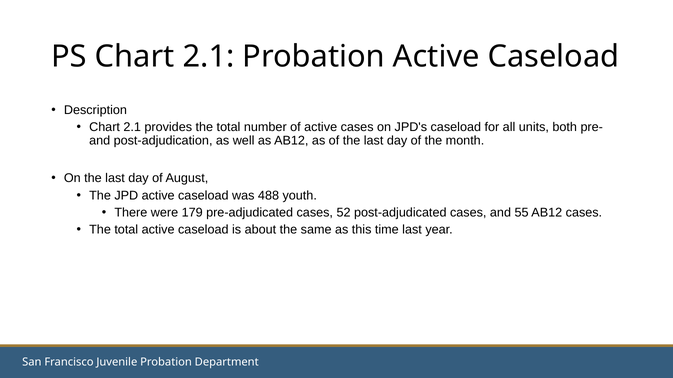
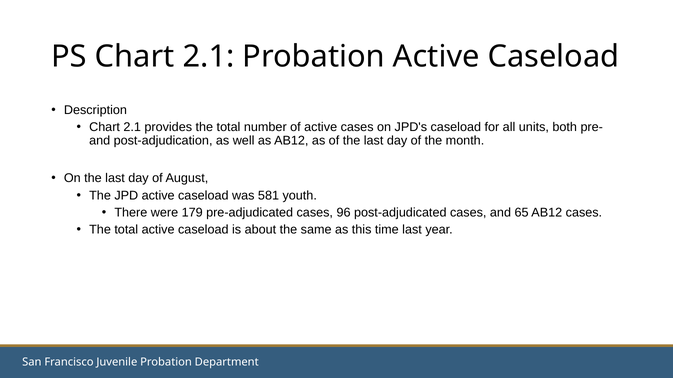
488: 488 -> 581
52: 52 -> 96
55: 55 -> 65
